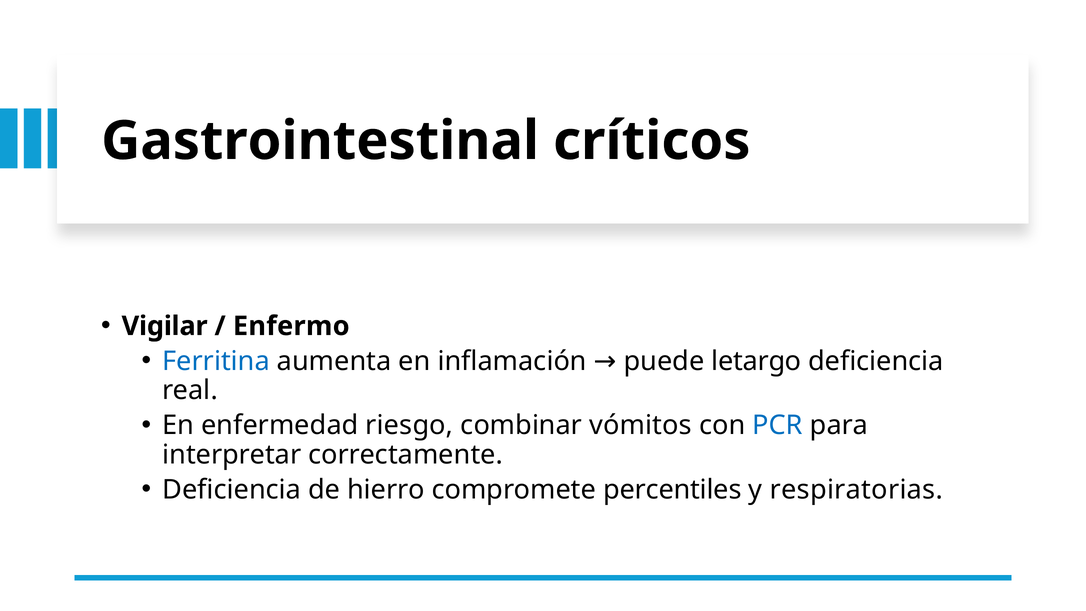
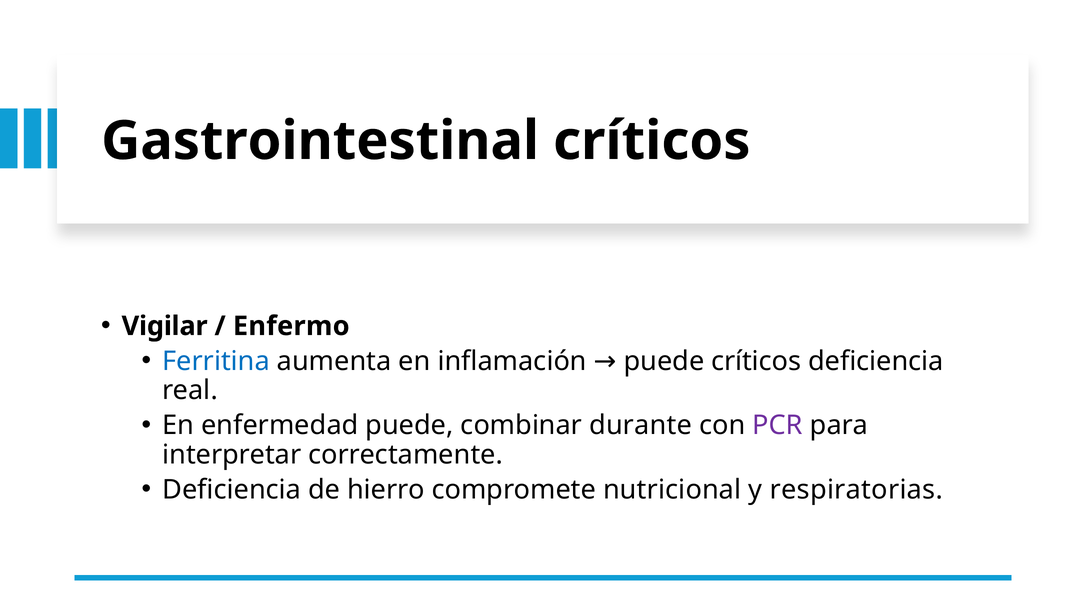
puede letargo: letargo -> críticos
enfermedad riesgo: riesgo -> puede
vómitos: vómitos -> durante
PCR colour: blue -> purple
percentiles: percentiles -> nutricional
